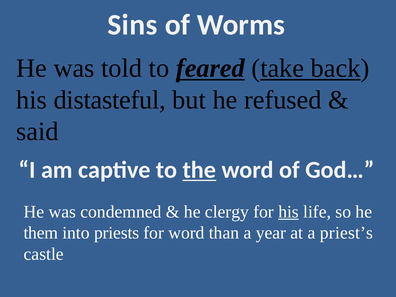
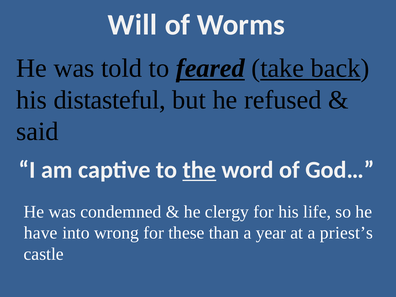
Sins: Sins -> Will
his at (289, 212) underline: present -> none
them: them -> have
priests: priests -> wrong
for word: word -> these
